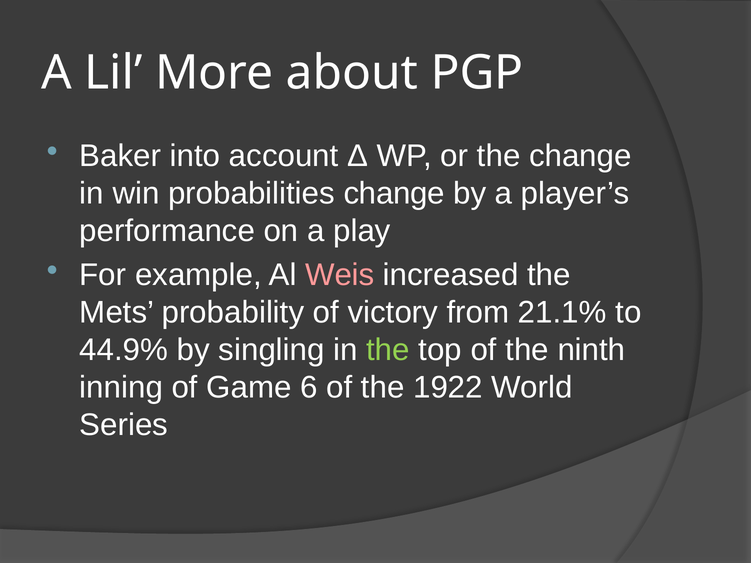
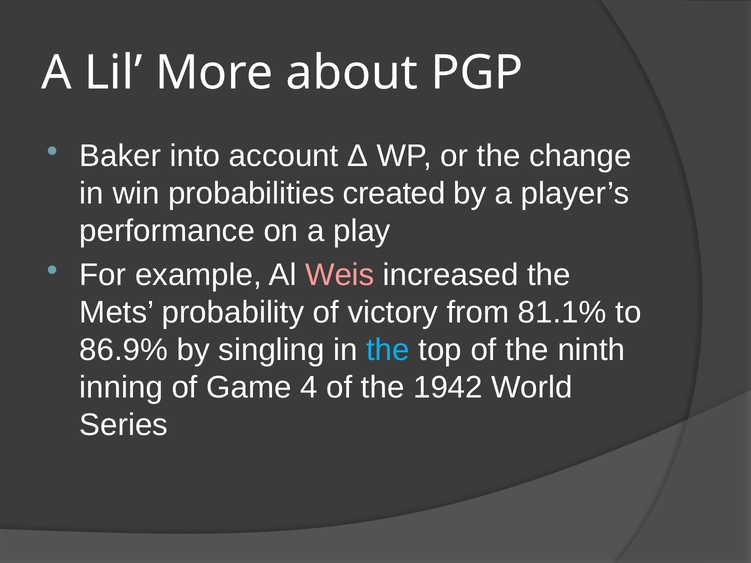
probabilities change: change -> created
21.1%: 21.1% -> 81.1%
44.9%: 44.9% -> 86.9%
the at (388, 350) colour: light green -> light blue
6: 6 -> 4
1922: 1922 -> 1942
